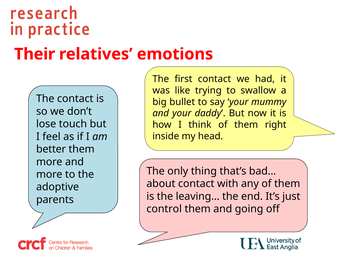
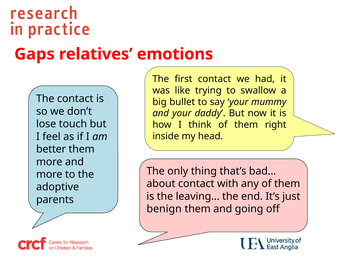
Their: Their -> Gaps
control: control -> benign
